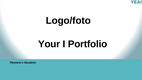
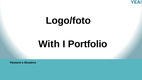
Your: Your -> With
